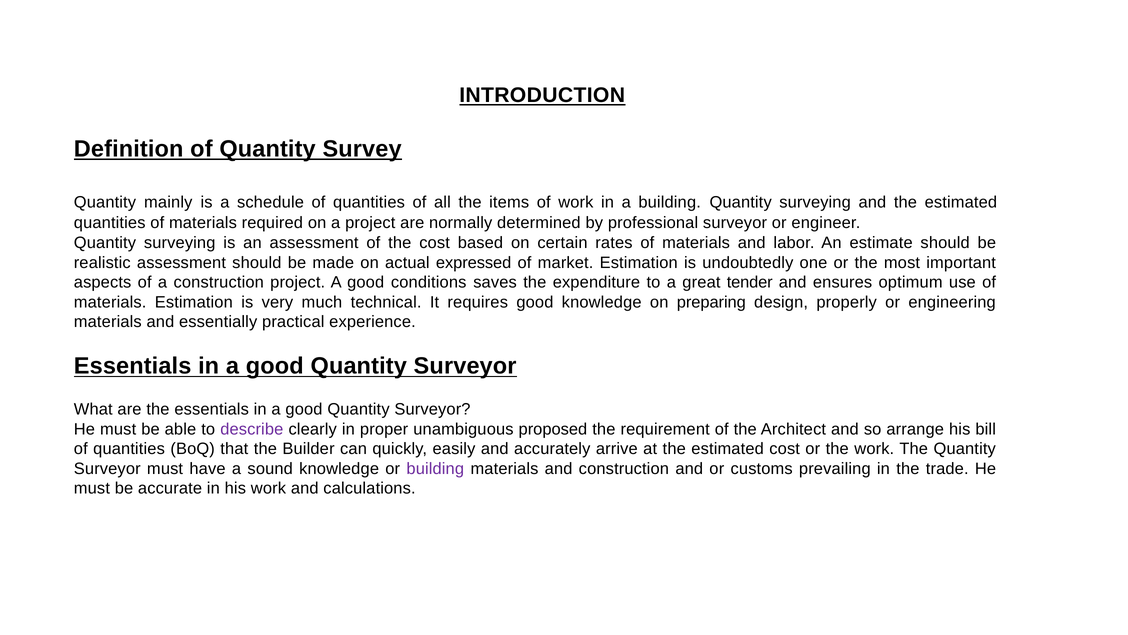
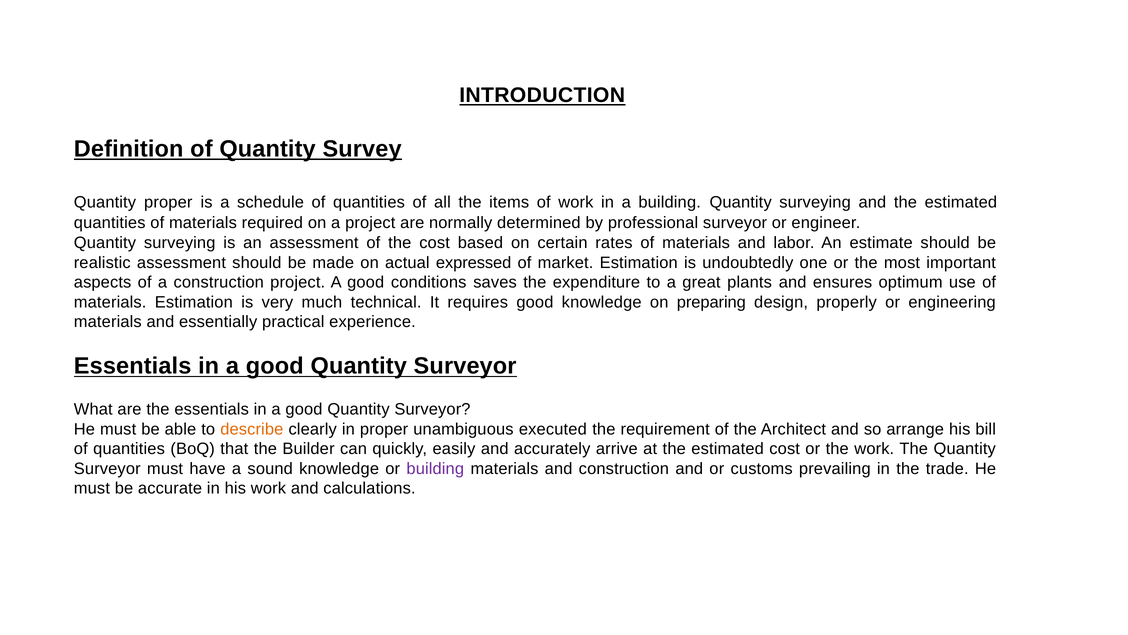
Quantity mainly: mainly -> proper
tender: tender -> plants
describe colour: purple -> orange
proposed: proposed -> executed
